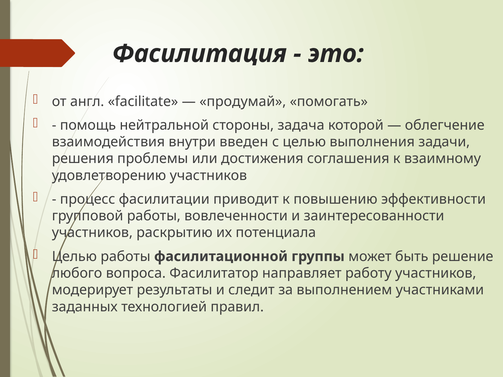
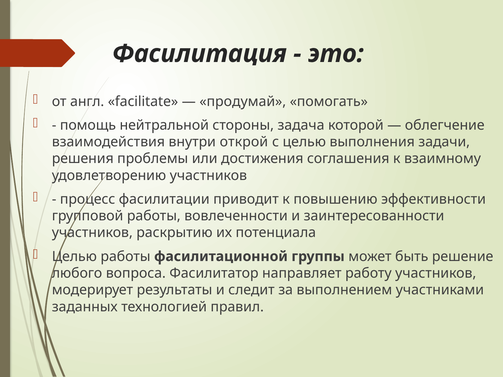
введен: введен -> открой
